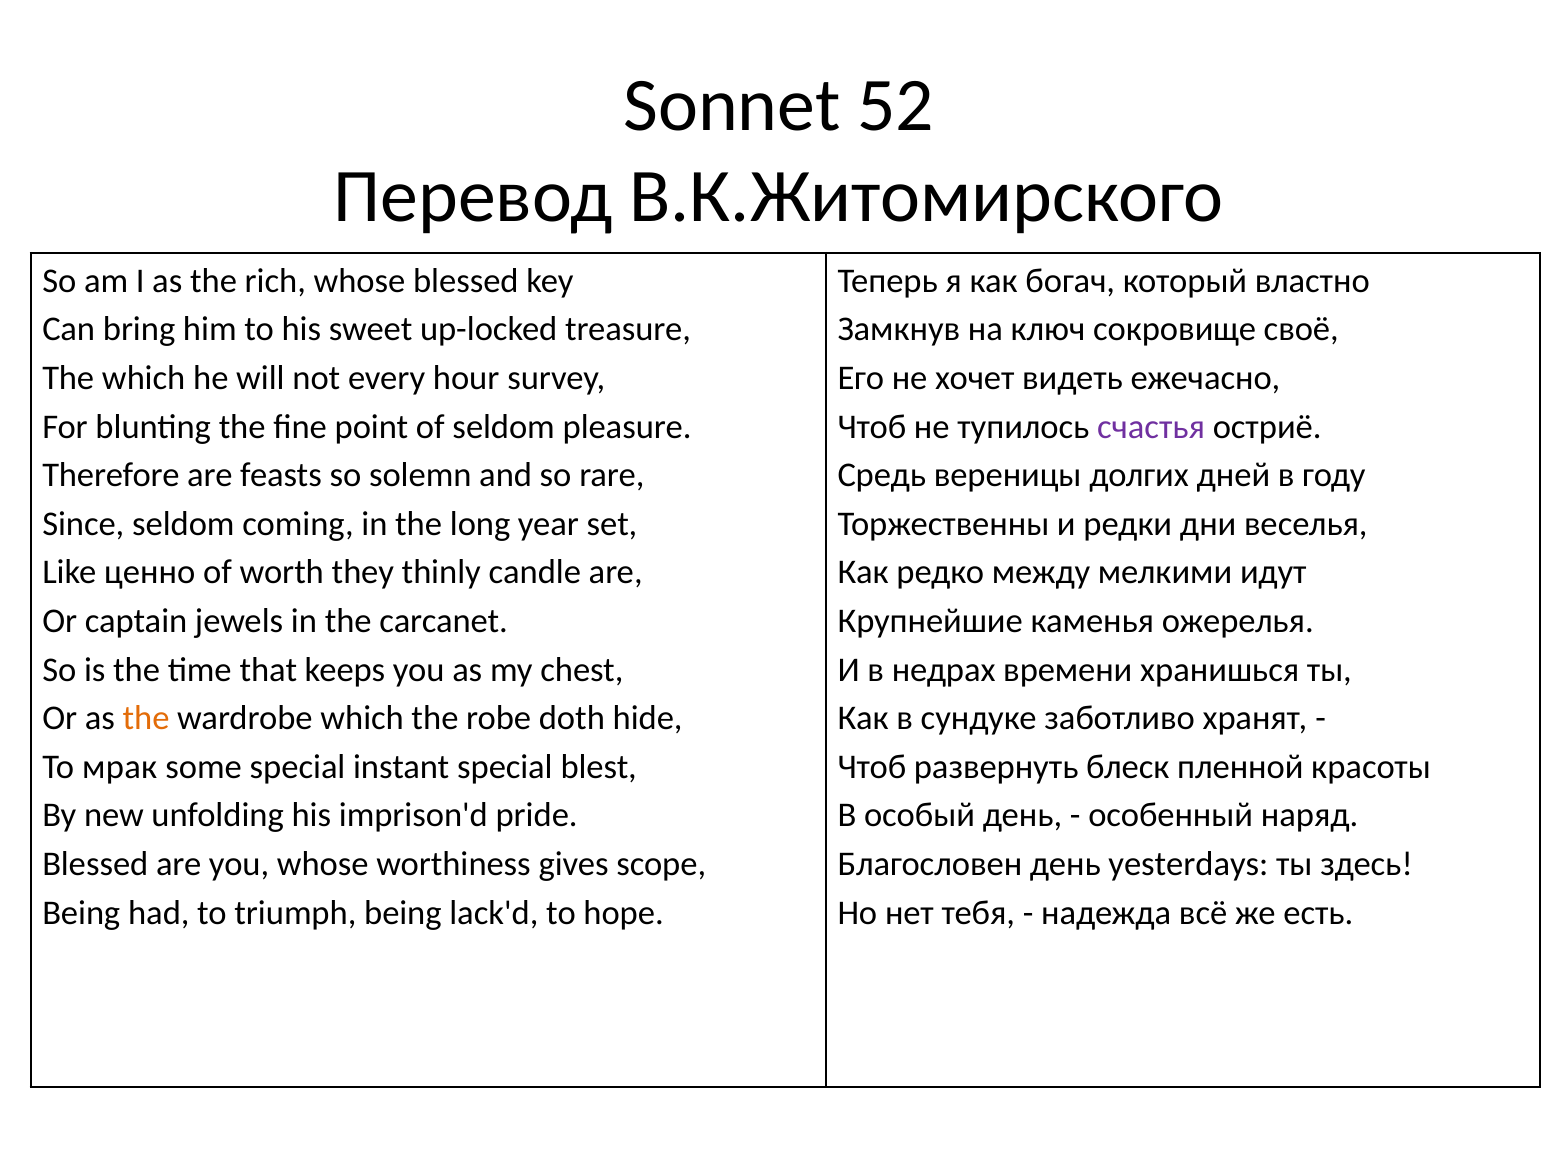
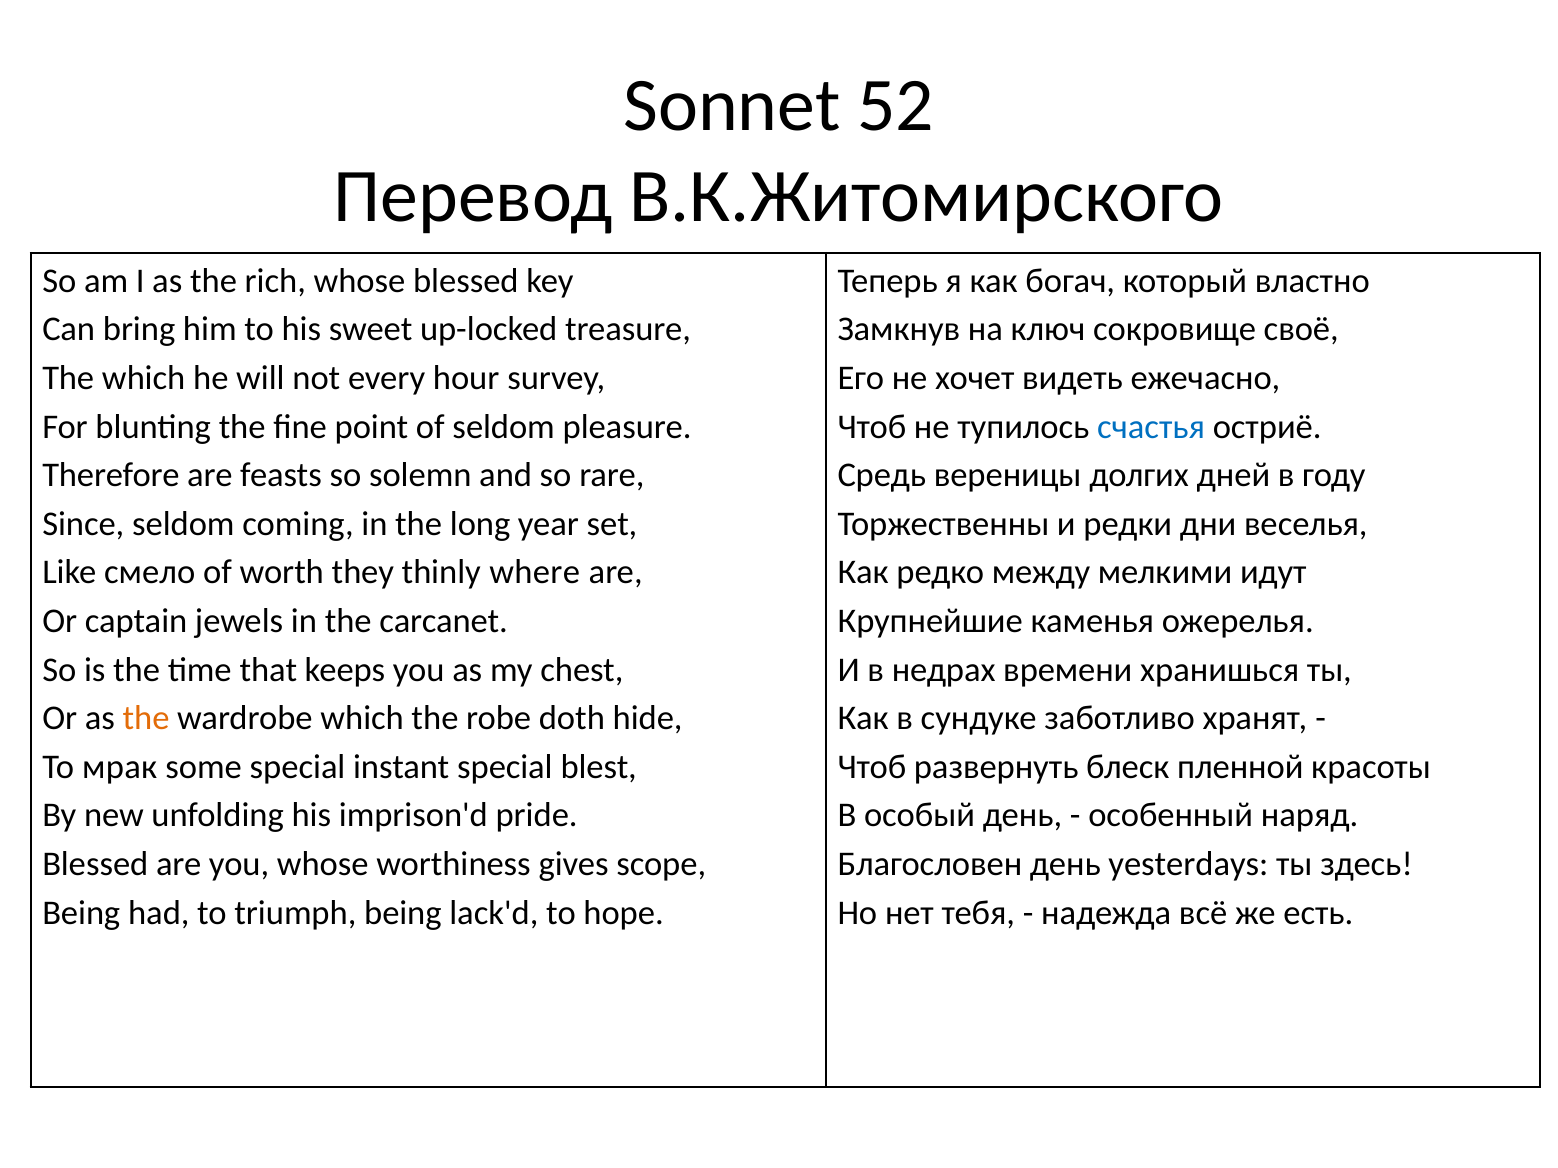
счастья colour: purple -> blue
ценно: ценно -> смело
candle: candle -> where
